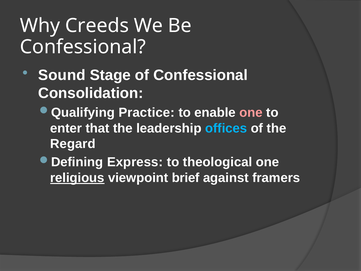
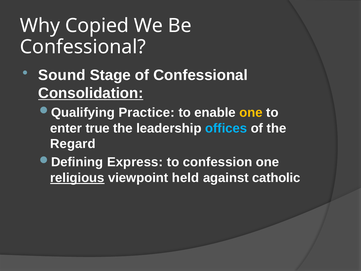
Creeds: Creeds -> Copied
Consolidation underline: none -> present
one at (251, 112) colour: pink -> yellow
that: that -> true
theological: theological -> confession
brief: brief -> held
framers: framers -> catholic
